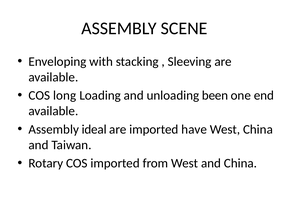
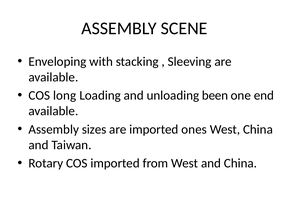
ideal: ideal -> sizes
have: have -> ones
